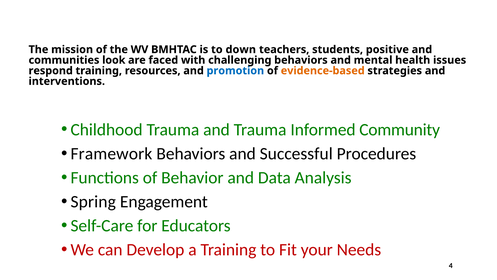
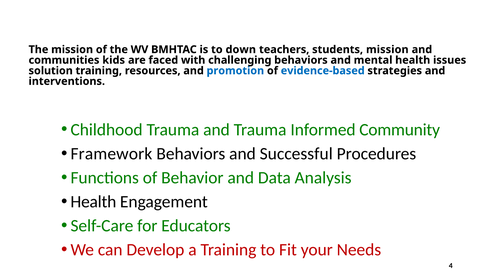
students positive: positive -> mission
look: look -> kids
respond: respond -> solution
evidence-based colour: orange -> blue
Spring at (93, 201): Spring -> Health
